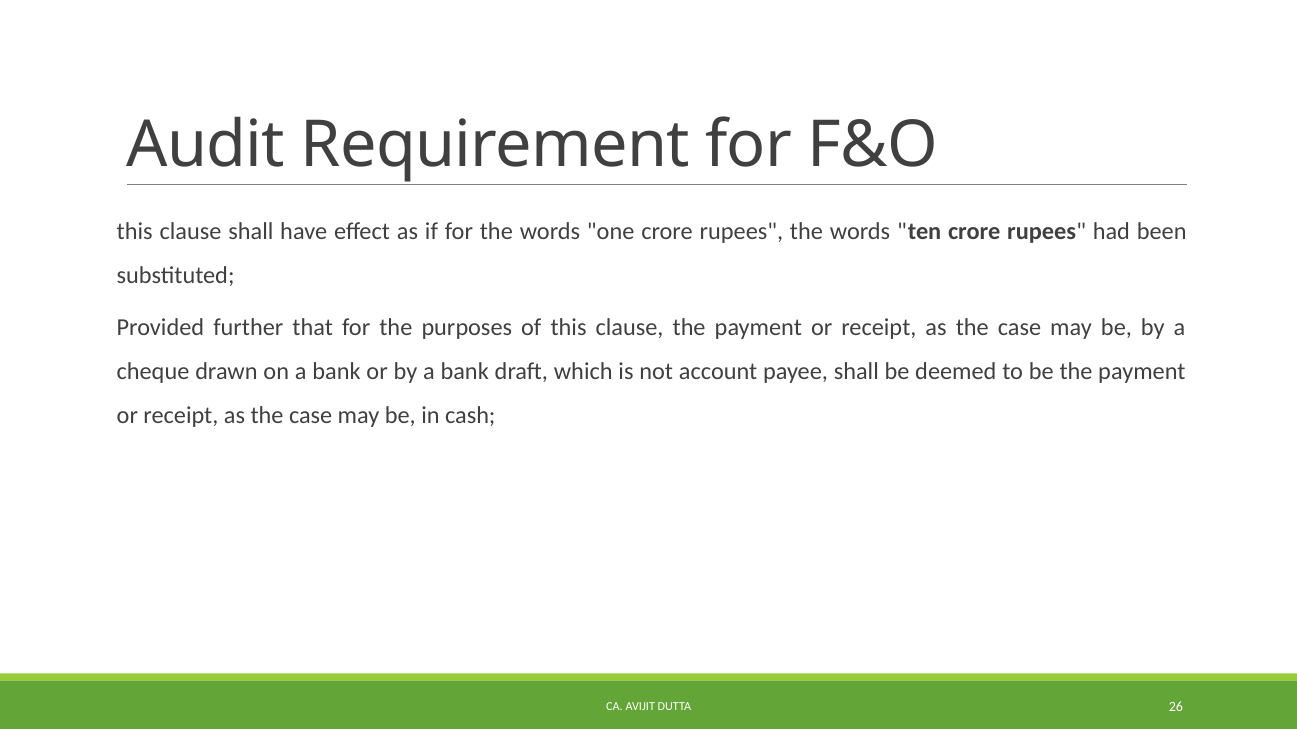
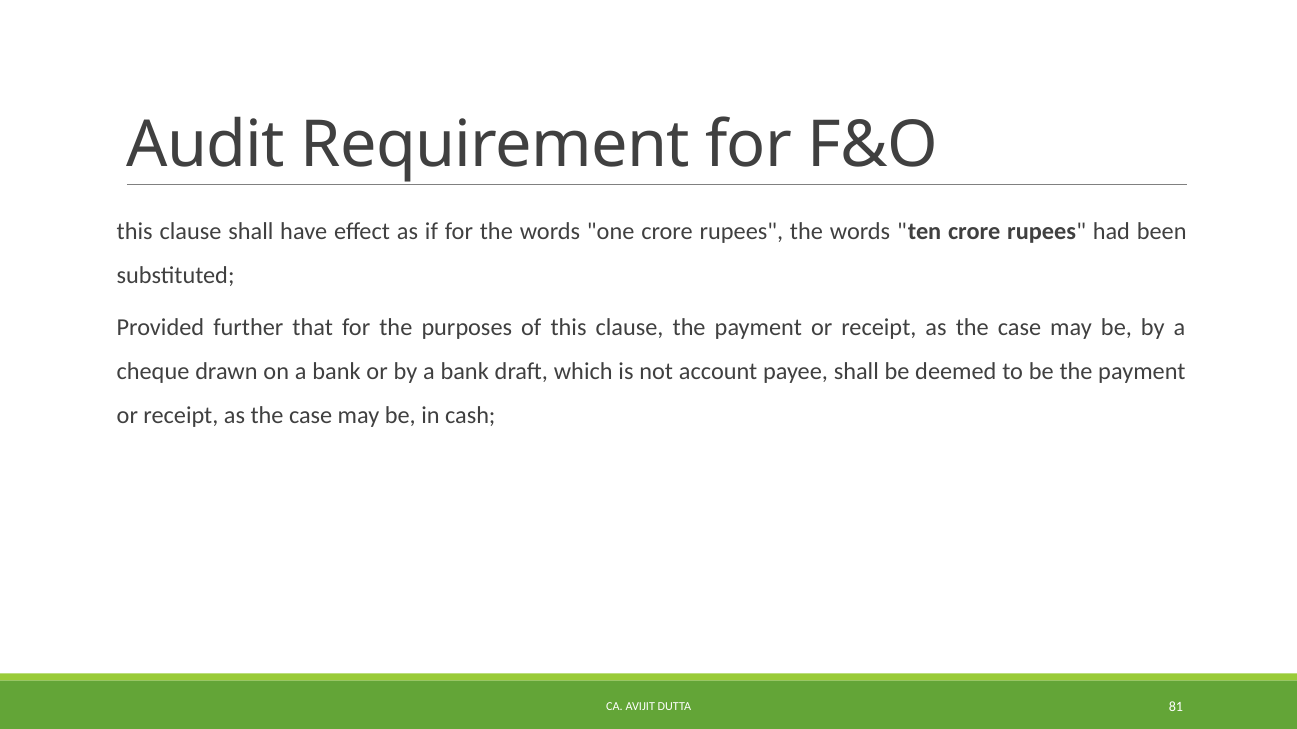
26: 26 -> 81
